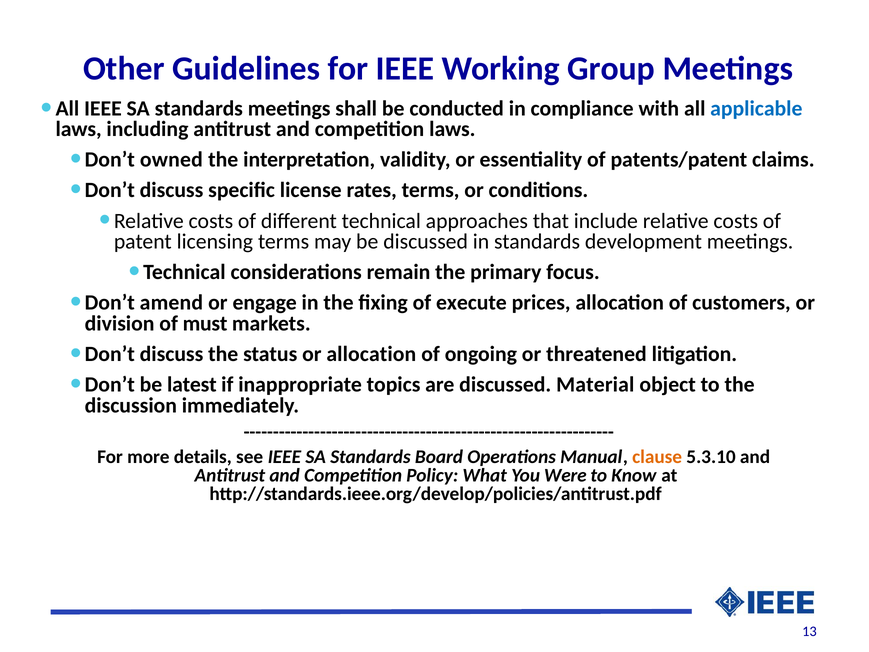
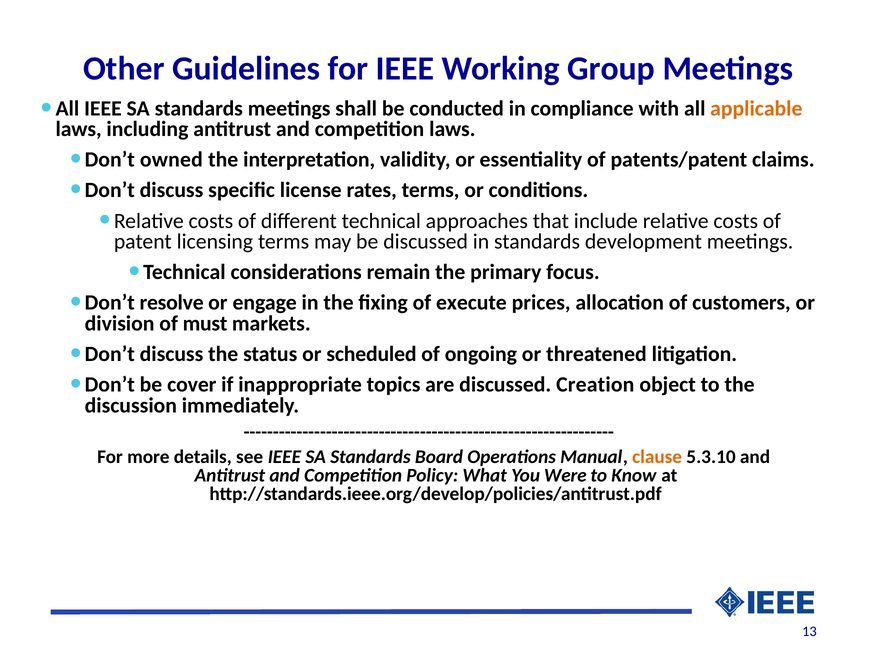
applicable colour: blue -> orange
amend: amend -> resolve
or allocation: allocation -> scheduled
latest: latest -> cover
Material: Material -> Creation
